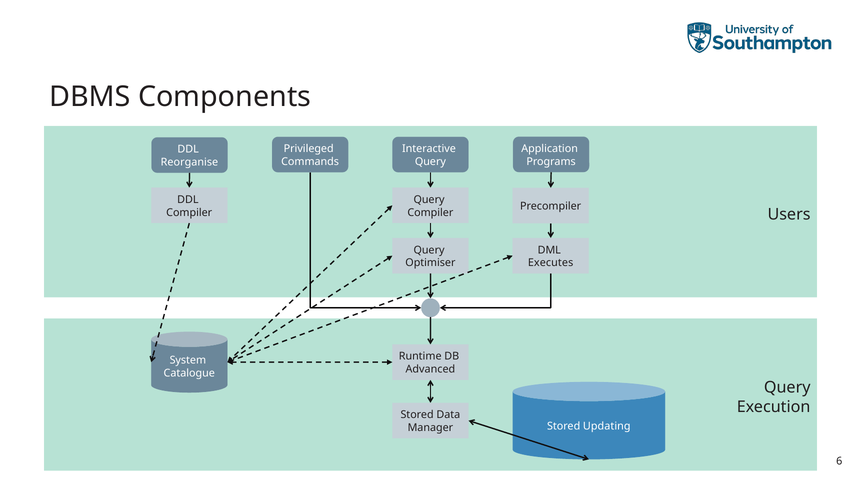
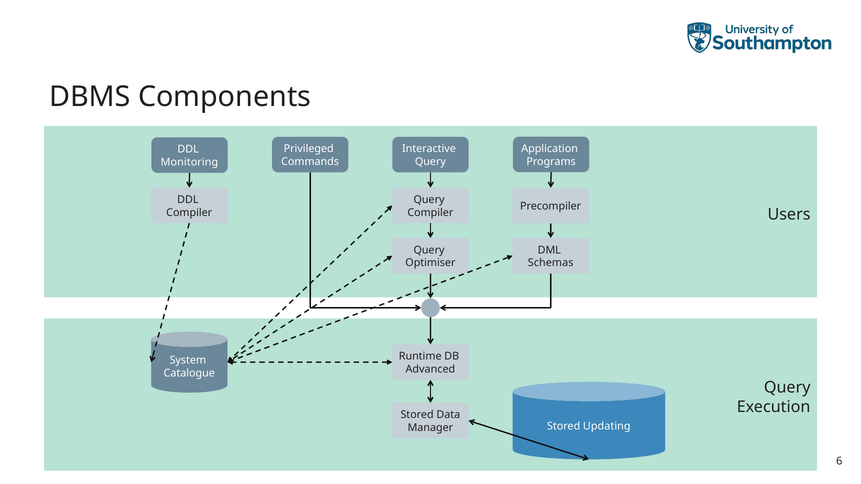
Reorganise: Reorganise -> Monitoring
Executes: Executes -> Schemas
